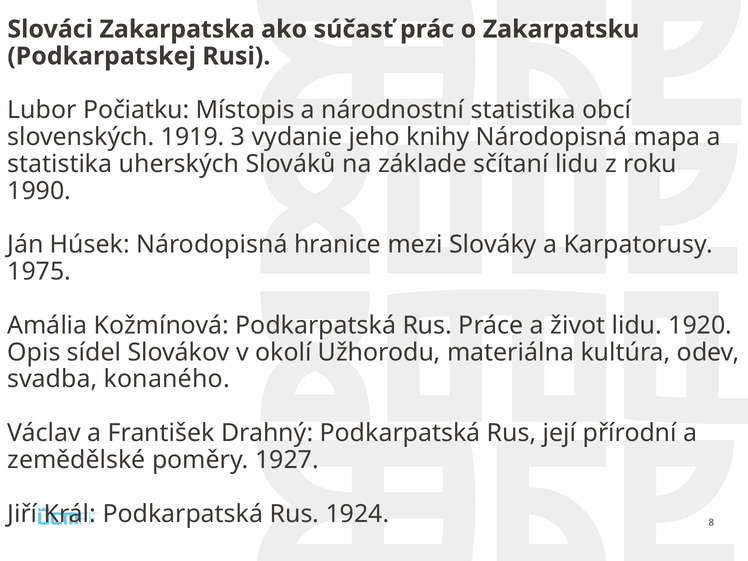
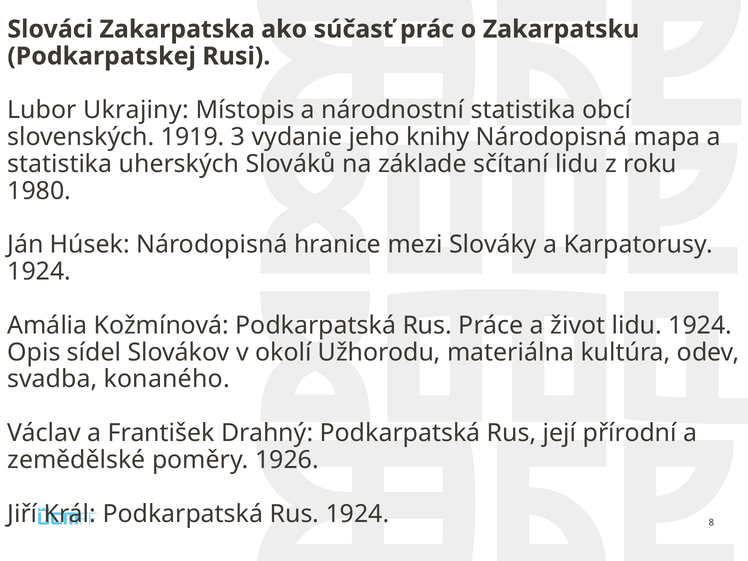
Počiatku: Počiatku -> Ukrajiny
1990: 1990 -> 1980
1975 at (39, 272): 1975 -> 1924
lidu 1920: 1920 -> 1924
1927: 1927 -> 1926
